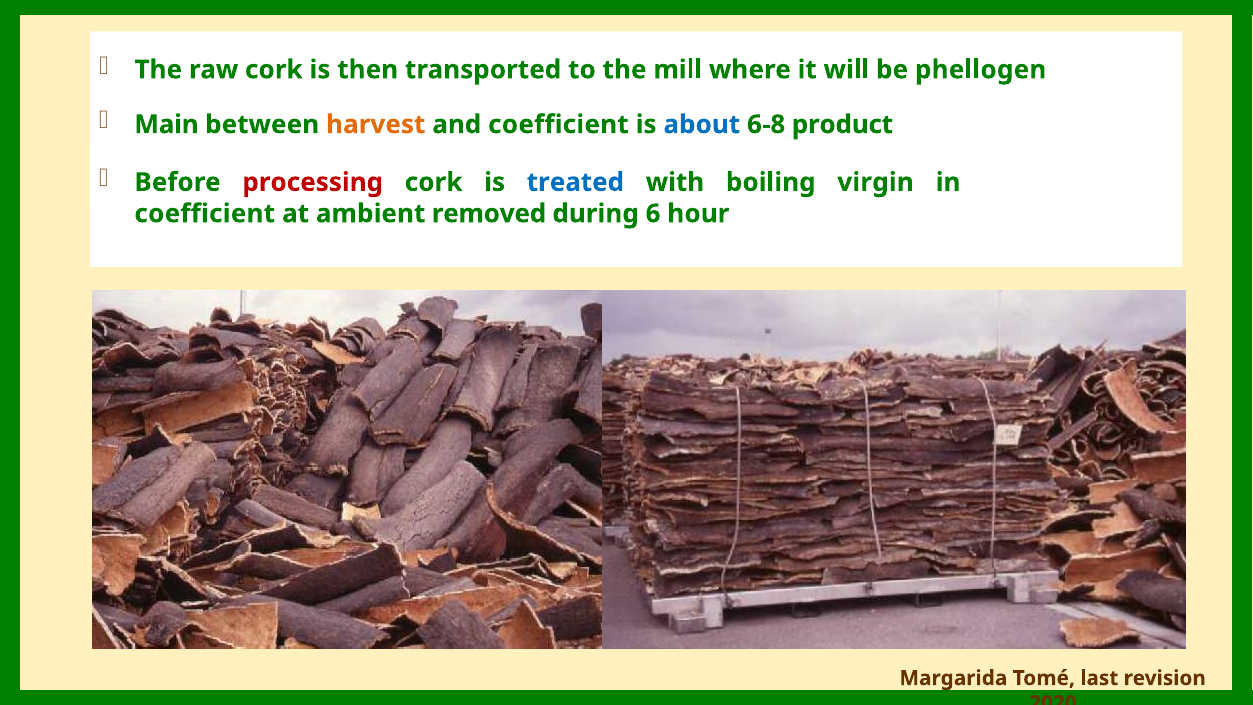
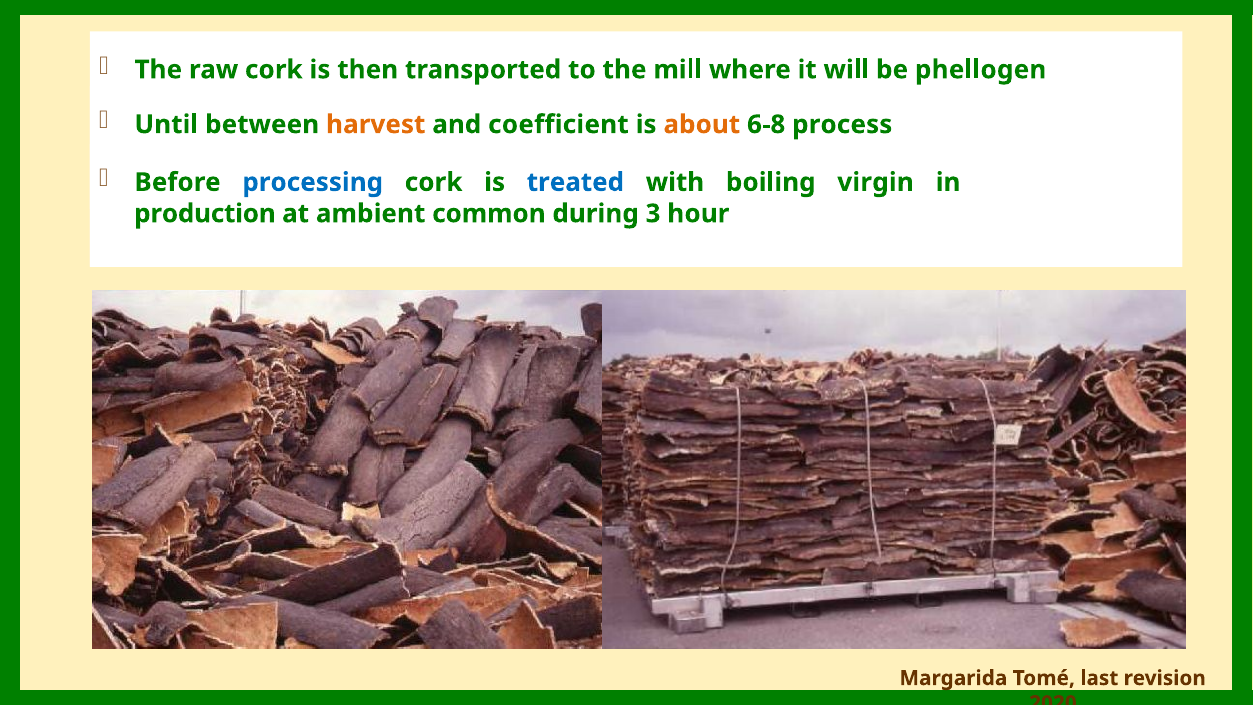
Main: Main -> Until
about colour: blue -> orange
product: product -> process
processing colour: red -> blue
coefficient at (205, 214): coefficient -> production
removed: removed -> common
6: 6 -> 3
